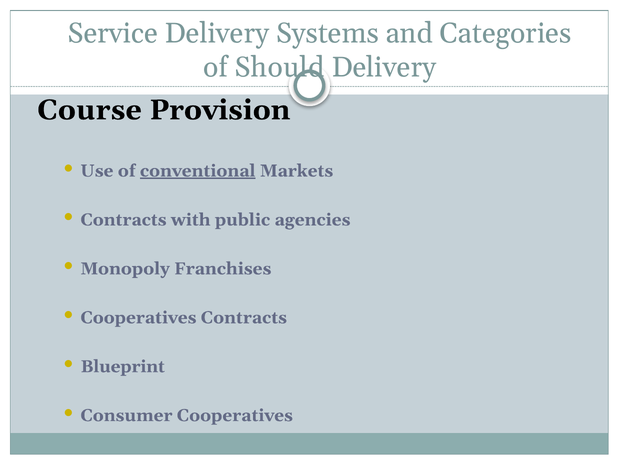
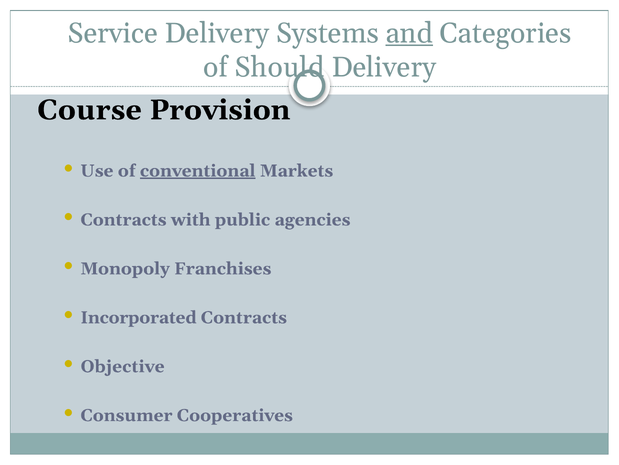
and underline: none -> present
Cooperatives at (138, 317): Cooperatives -> Incorporated
Blueprint: Blueprint -> Objective
